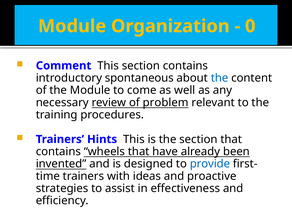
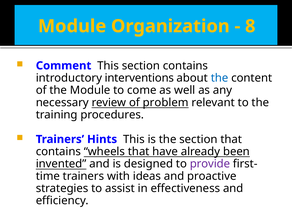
0: 0 -> 8
spontaneous: spontaneous -> interventions
provide colour: blue -> purple
